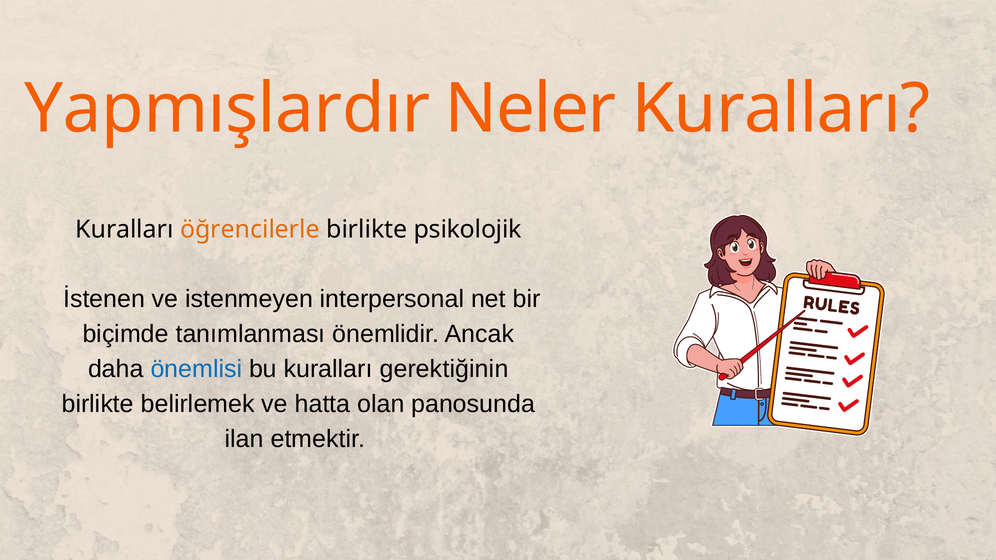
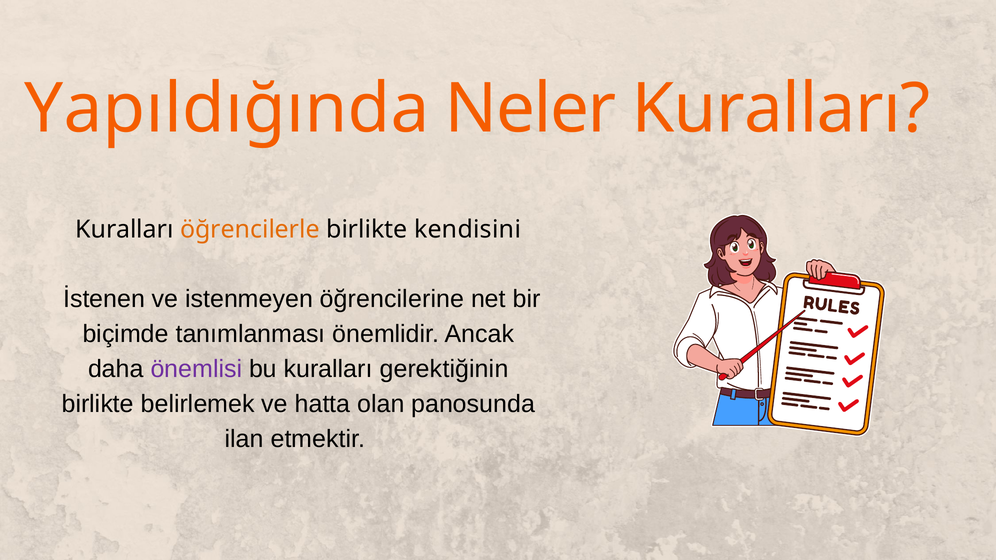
Yapmışlardır: Yapmışlardır -> Yapıldığında
psikolojik: psikolojik -> kendisini
interpersonal: interpersonal -> öğrencilerine
önemlisi colour: blue -> purple
